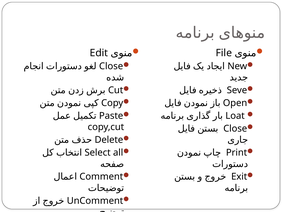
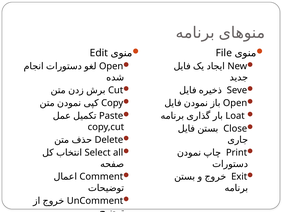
Close at (111, 66): Close -> Open
